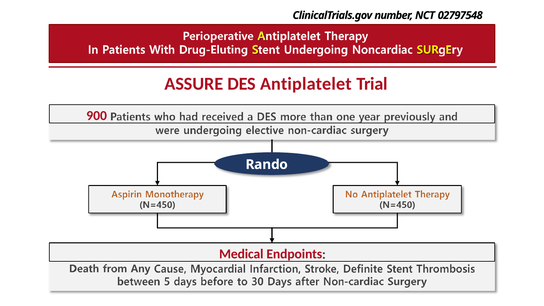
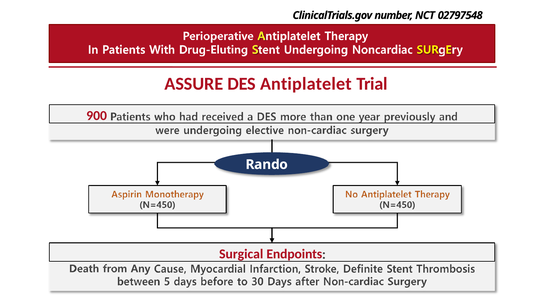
Medical: Medical -> Surgical
